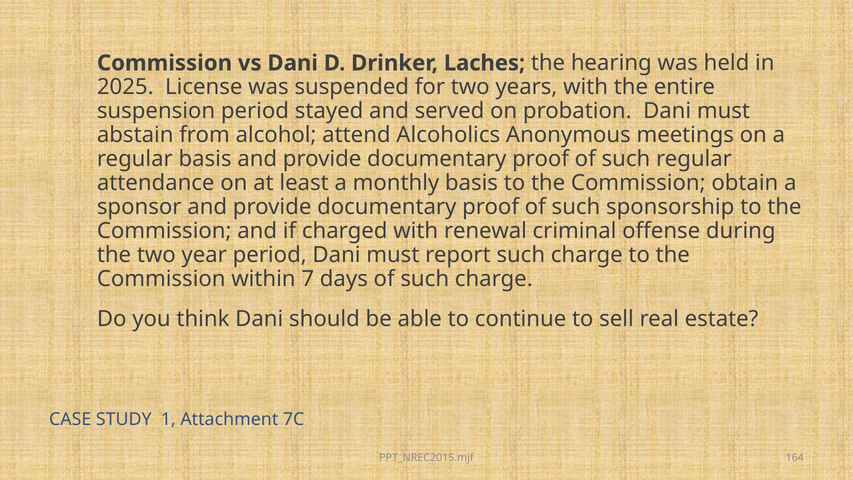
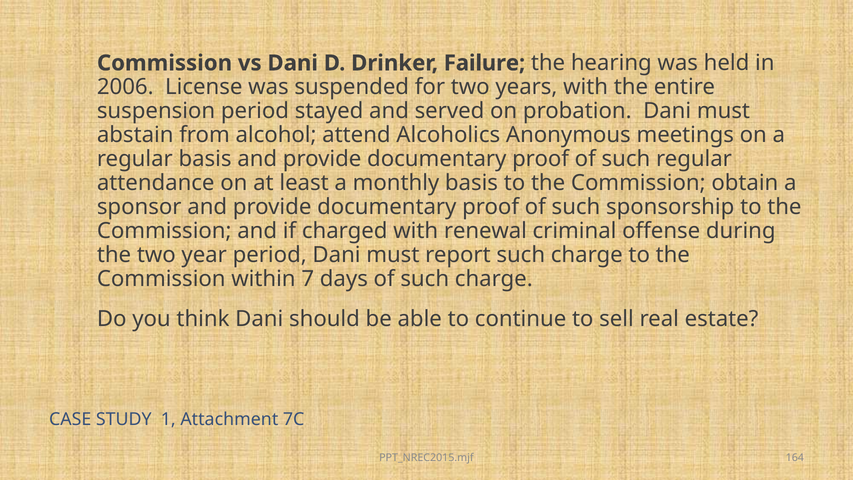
Laches: Laches -> Failure
2025: 2025 -> 2006
